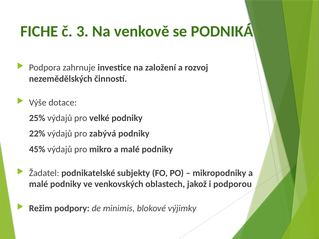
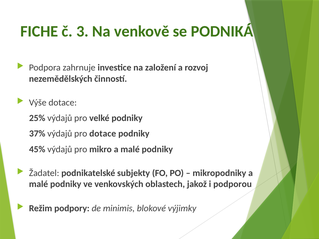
22%: 22% -> 37%
pro zabývá: zabývá -> dotace
